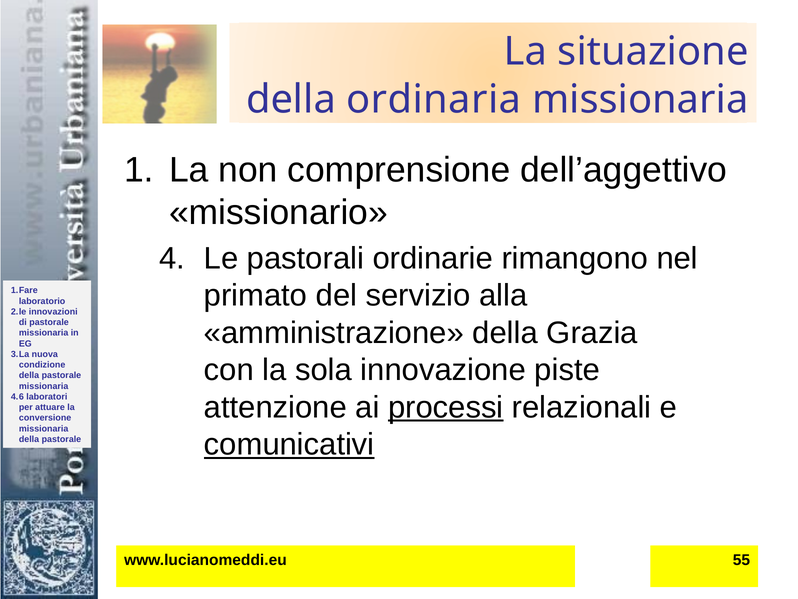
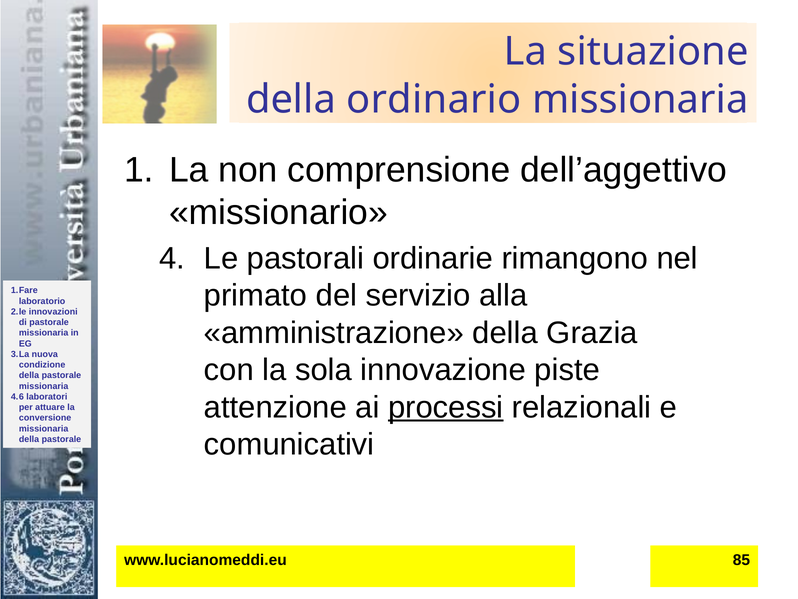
ordinaria: ordinaria -> ordinario
comunicativi underline: present -> none
55: 55 -> 85
